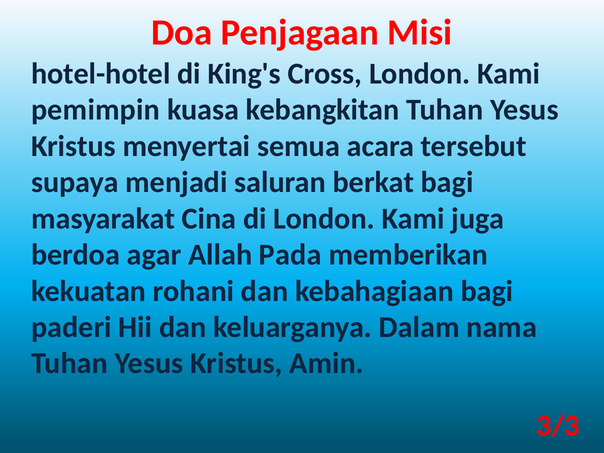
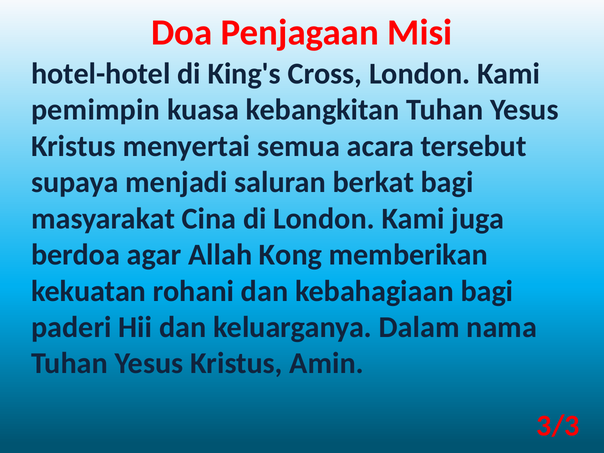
Pada: Pada -> Kong
